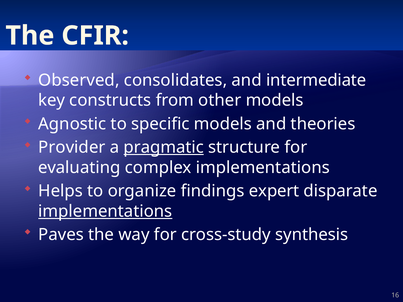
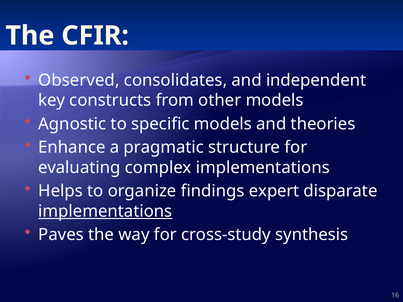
intermediate: intermediate -> independent
Provider: Provider -> Enhance
pragmatic underline: present -> none
